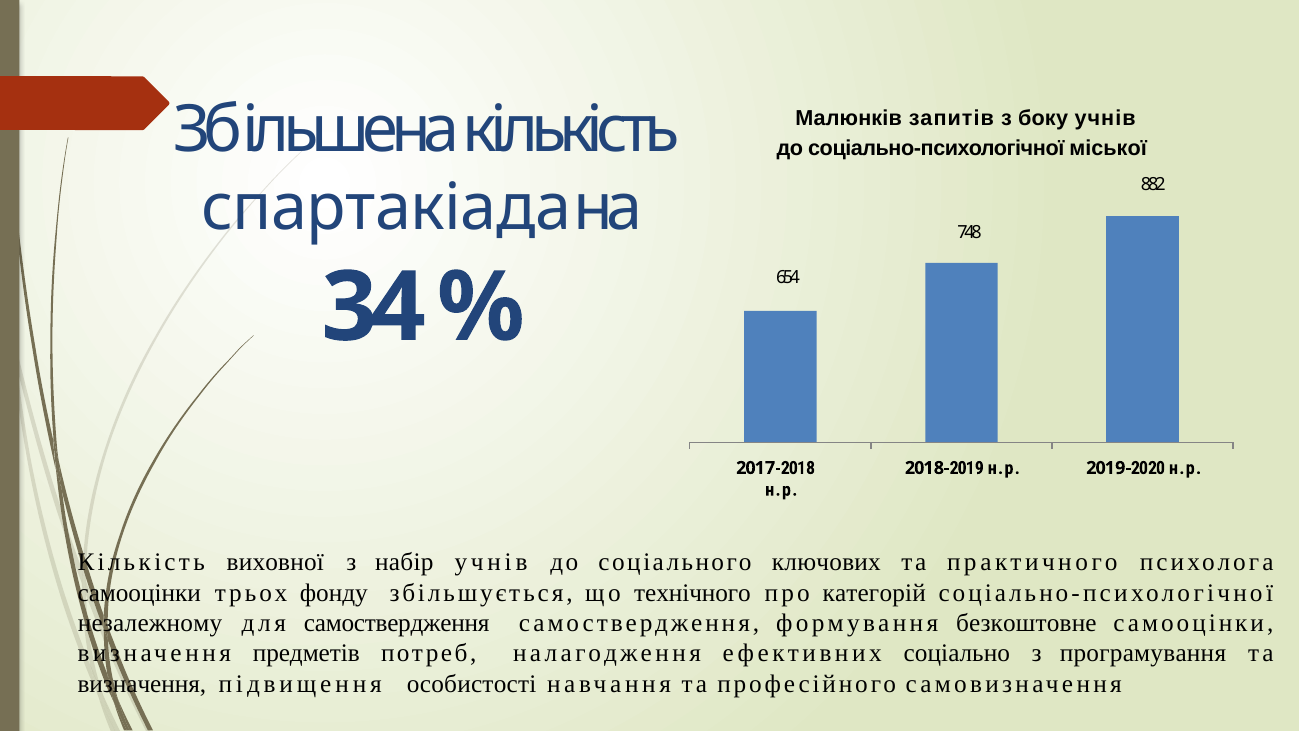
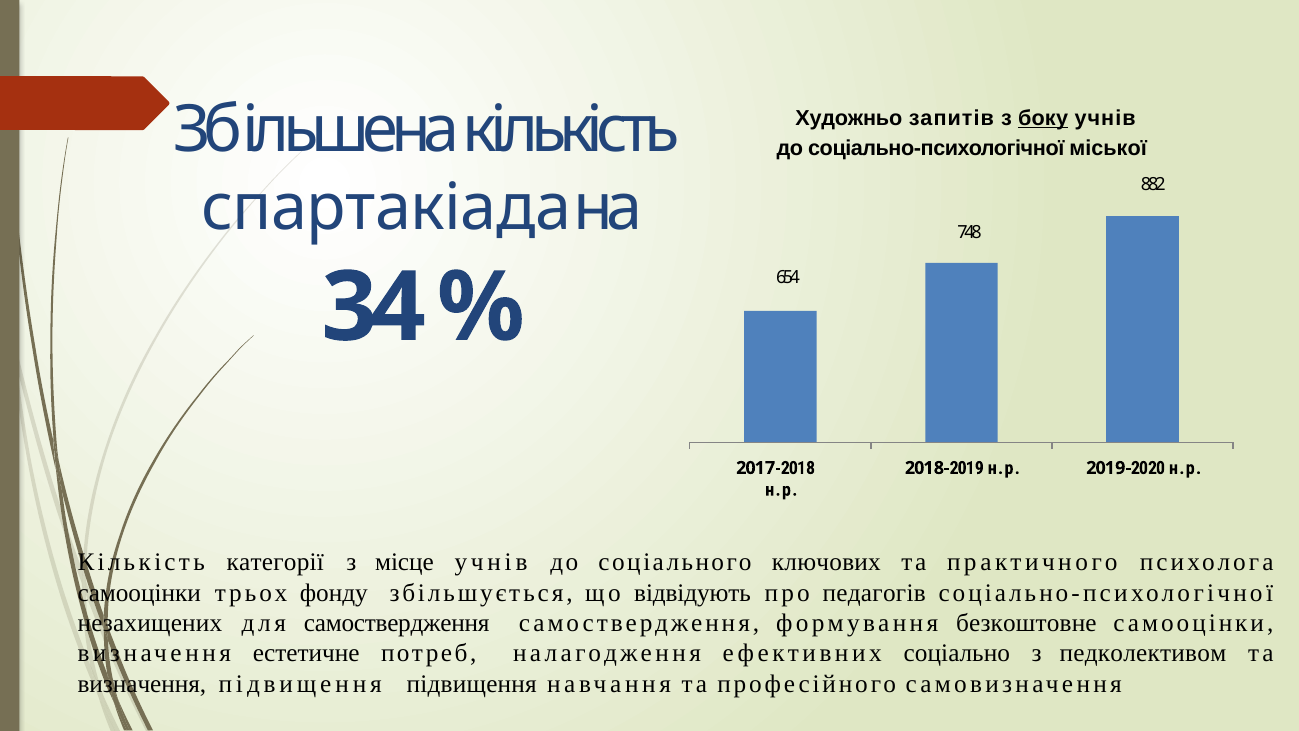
Малюнків: Малюнків -> Художньо
боку underline: none -> present
виховної: виховної -> категорії
набір: набір -> місце
технічного: технічного -> відвідують
категорій: категорій -> педагогів
незалежному: незалежному -> незахищених
предметів: предметів -> естетичне
програмування: програмування -> педколективом
підвищення особистості: особистості -> підвищення
